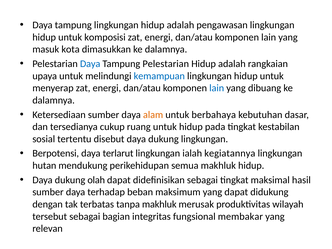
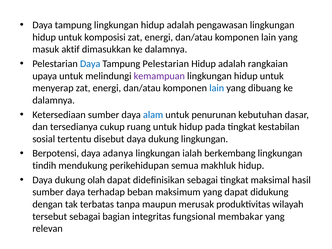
kota: kota -> aktif
kemampuan colour: blue -> purple
alam colour: orange -> blue
berbahaya: berbahaya -> penurunan
terlarut: terlarut -> adanya
kegiatannya: kegiatannya -> berkembang
hutan: hutan -> tindih
tanpa makhluk: makhluk -> maupun
